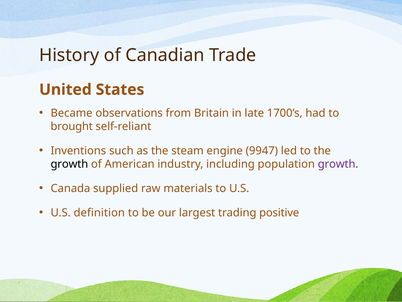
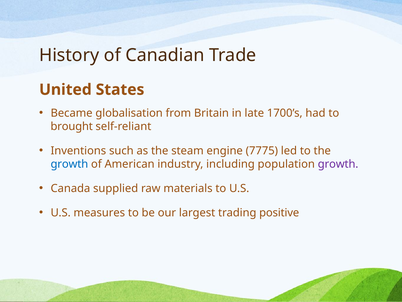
observations: observations -> globalisation
9947: 9947 -> 7775
growth at (69, 164) colour: black -> blue
definition: definition -> measures
